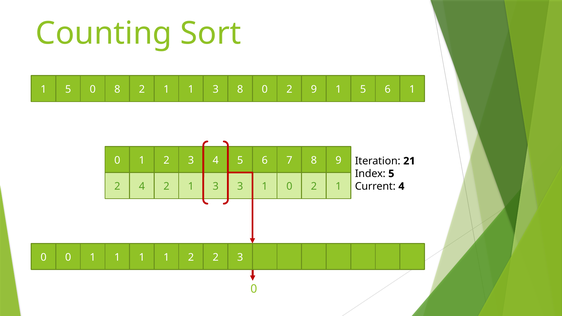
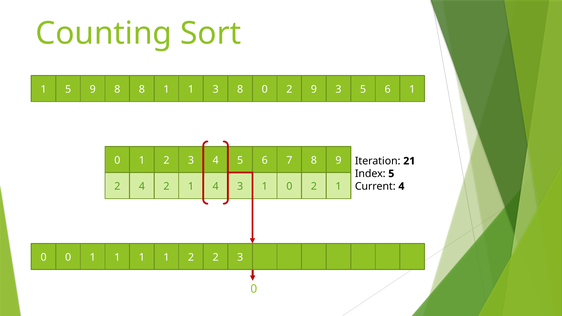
5 0: 0 -> 9
8 2: 2 -> 8
9 1: 1 -> 3
2 1 3: 3 -> 4
